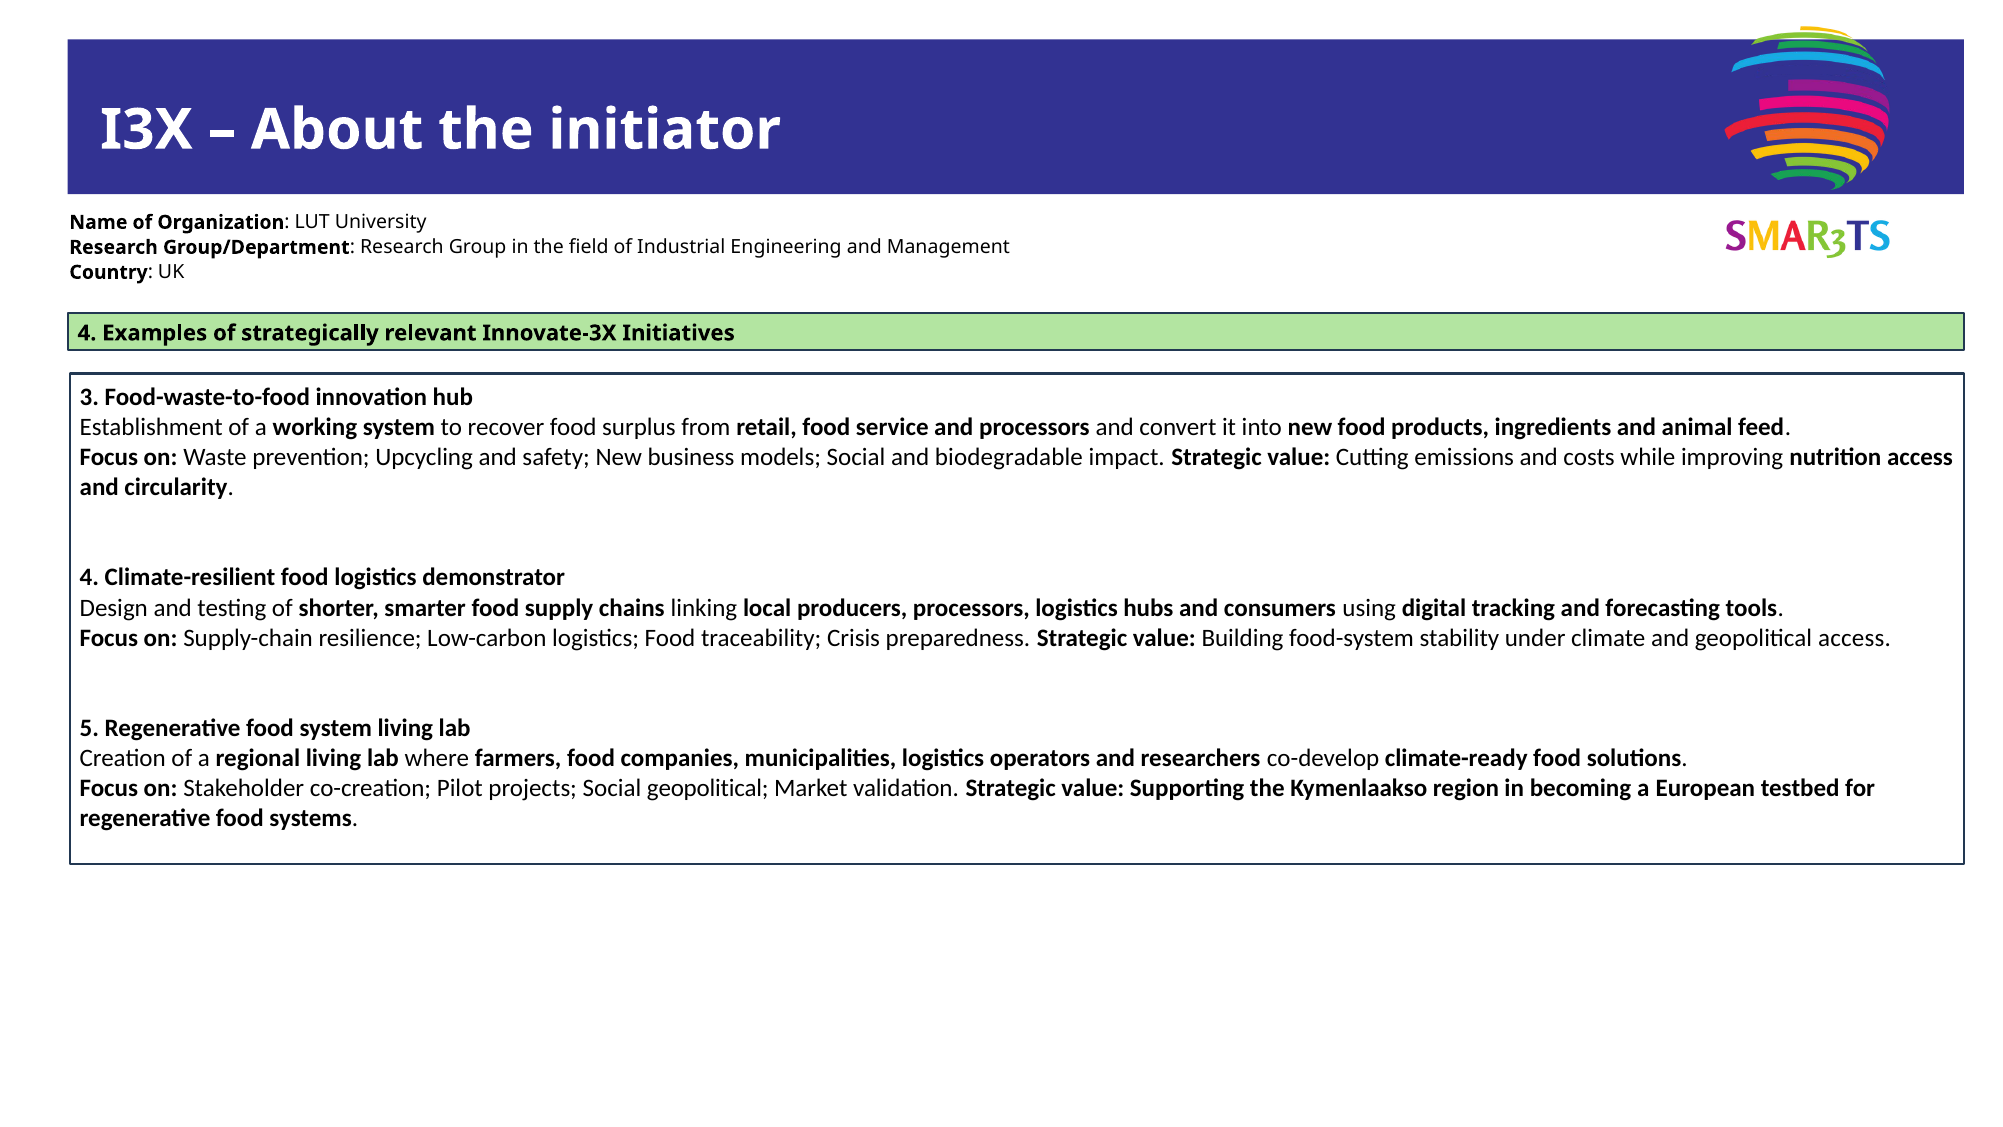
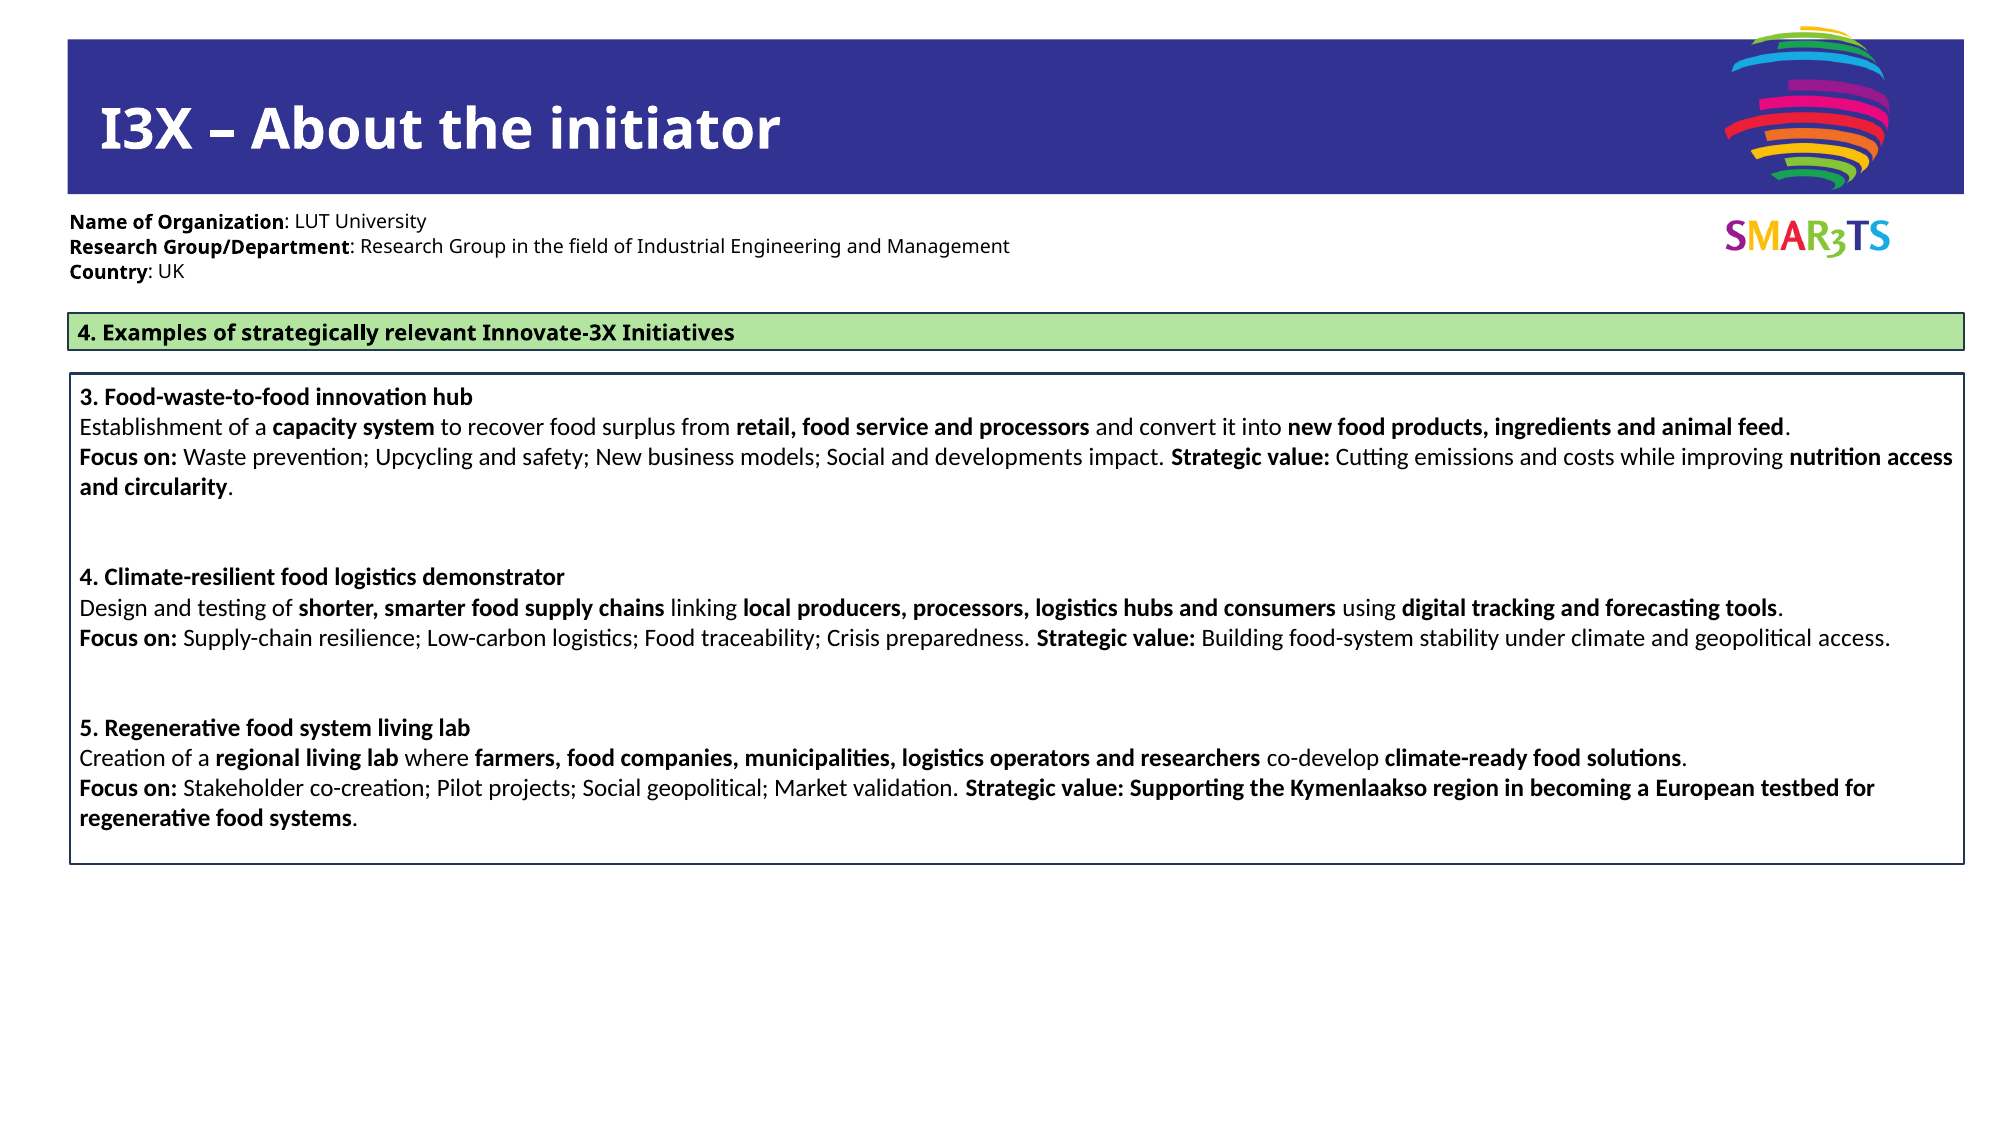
working: working -> capacity
biodegradable: biodegradable -> developments
